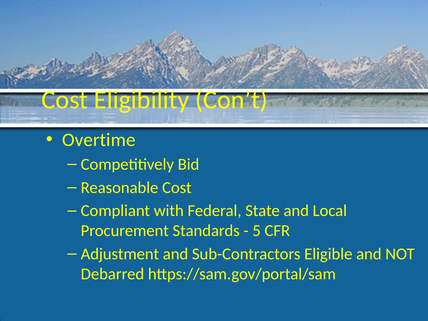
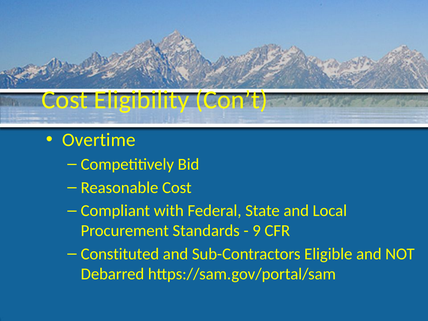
5: 5 -> 9
Adjustment: Adjustment -> Constituted
